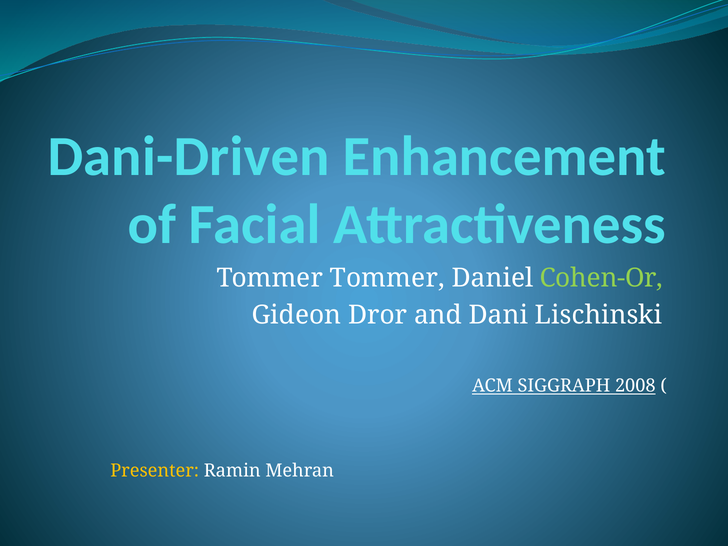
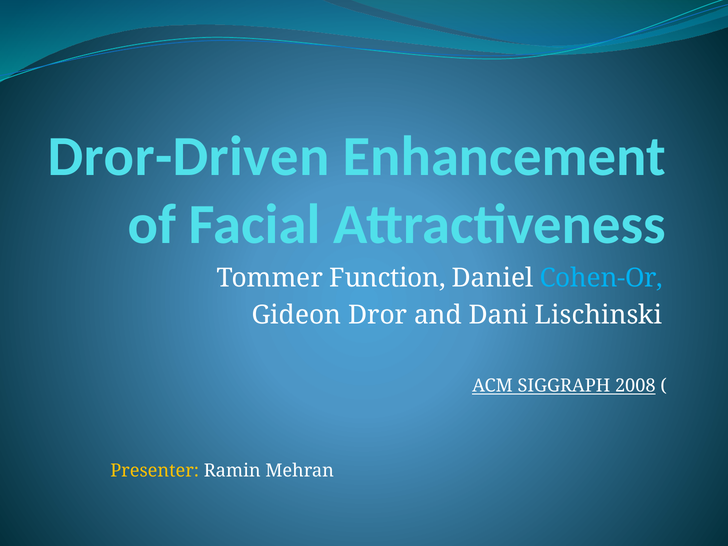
Dani-Driven: Dani-Driven -> Dror-Driven
Tommer Tommer: Tommer -> Function
Cohen-Or colour: light green -> light blue
